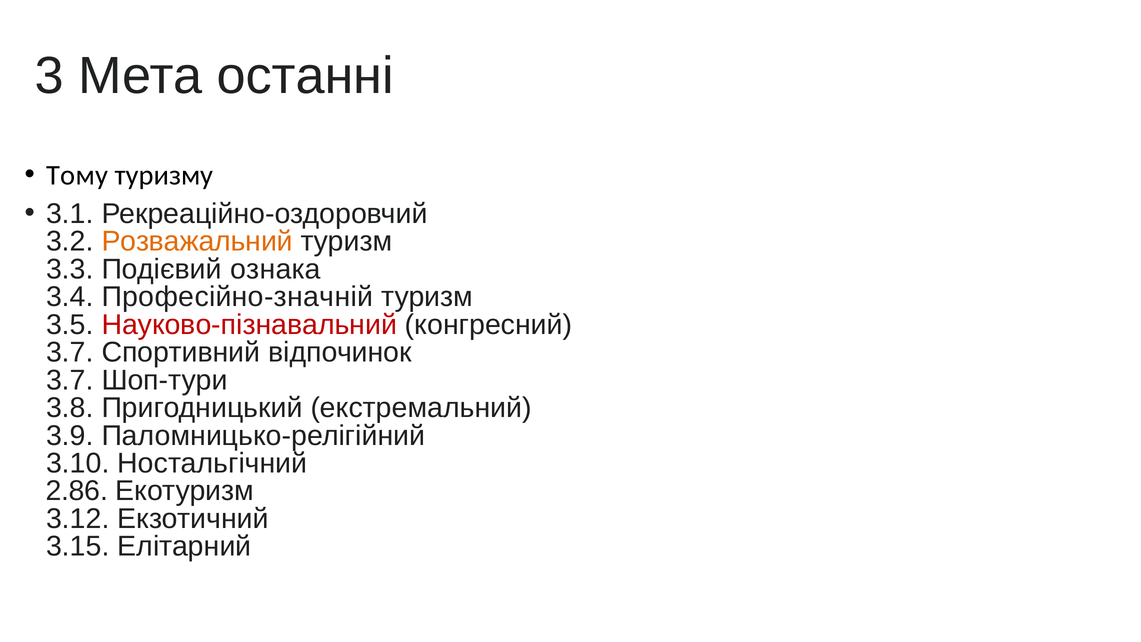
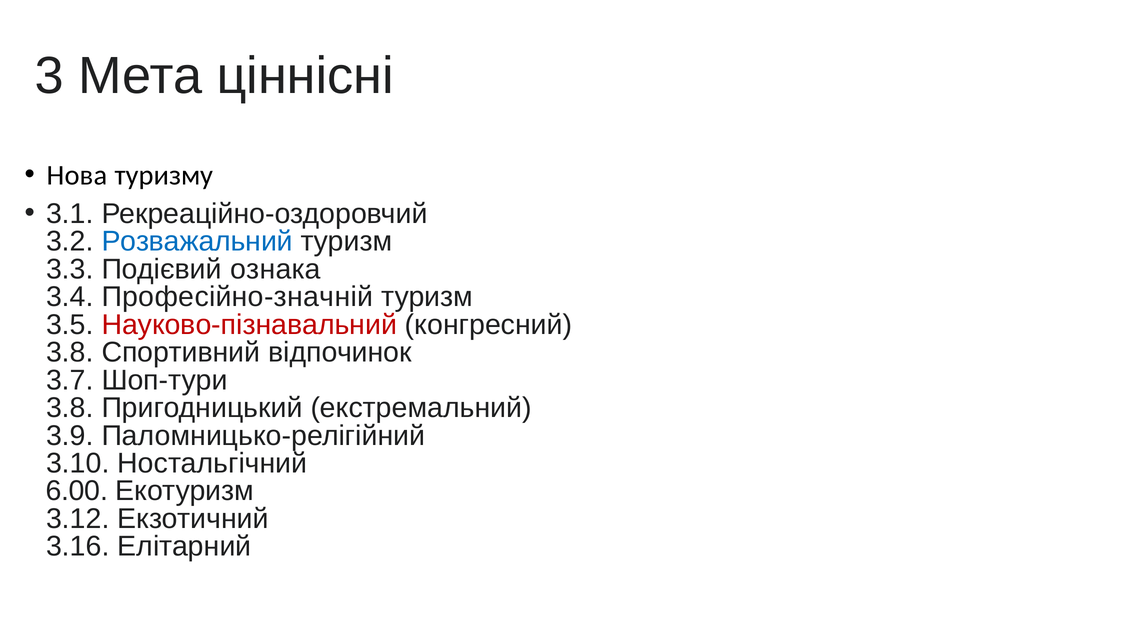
останні: останні -> ціннісні
Тому: Тому -> Нова
Розважальний colour: orange -> blue
3.7 at (70, 352): 3.7 -> 3.8
2.86: 2.86 -> 6.00
3.15: 3.15 -> 3.16
